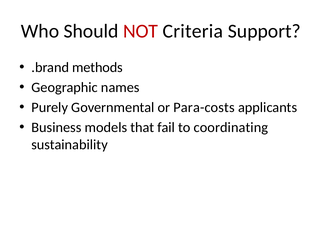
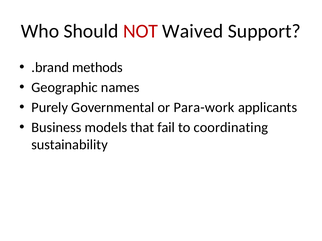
Criteria: Criteria -> Waived
Para-costs: Para-costs -> Para-work
